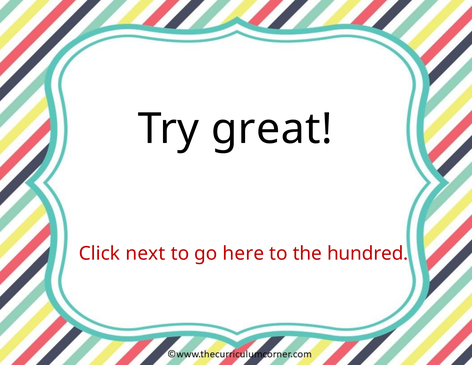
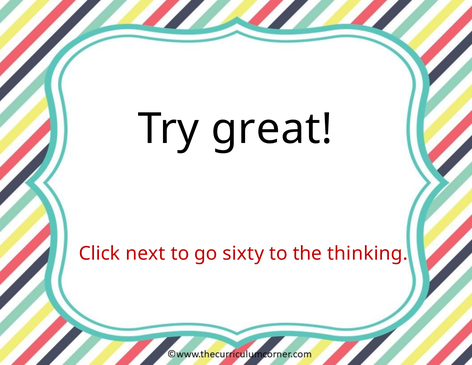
here: here -> sixty
hundred: hundred -> thinking
